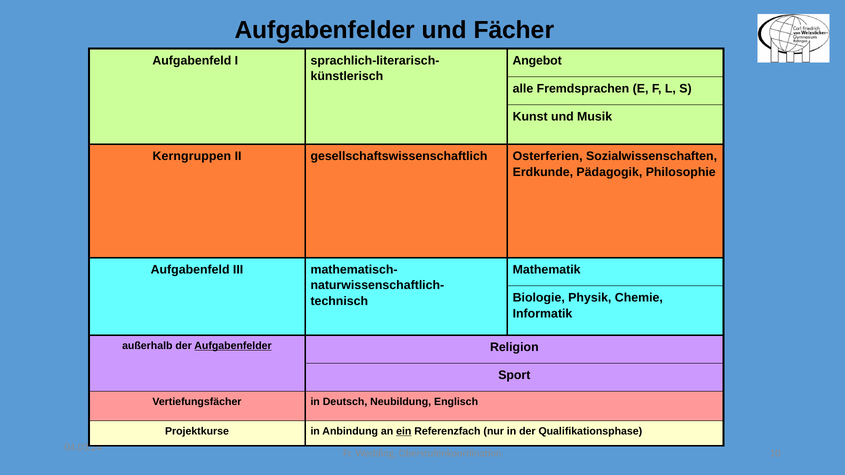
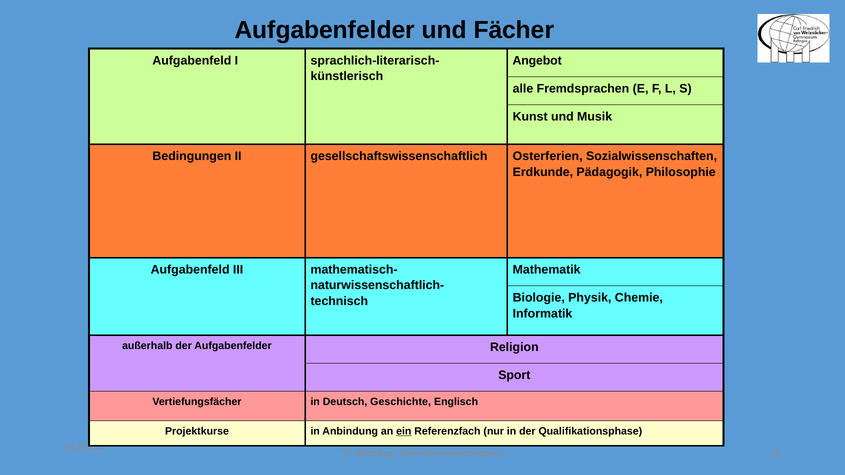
Kerngruppen: Kerngruppen -> Bedingungen
Aufgabenfelder at (233, 346) underline: present -> none
Neubildung: Neubildung -> Geschichte
